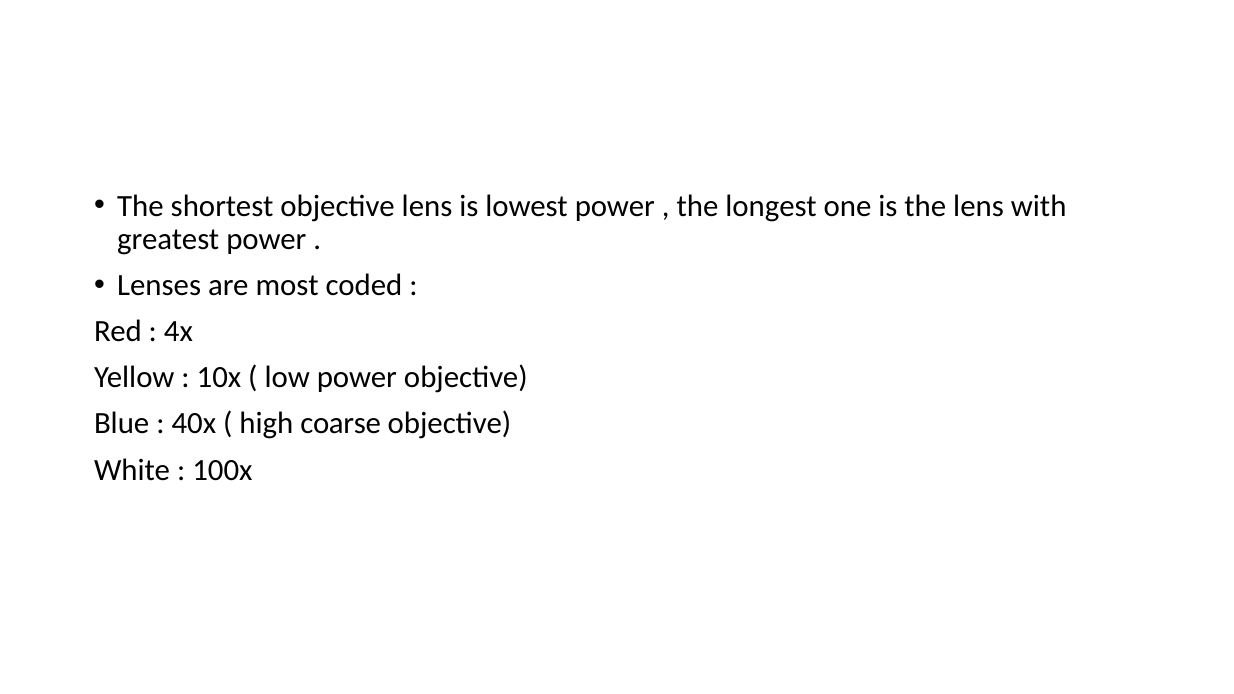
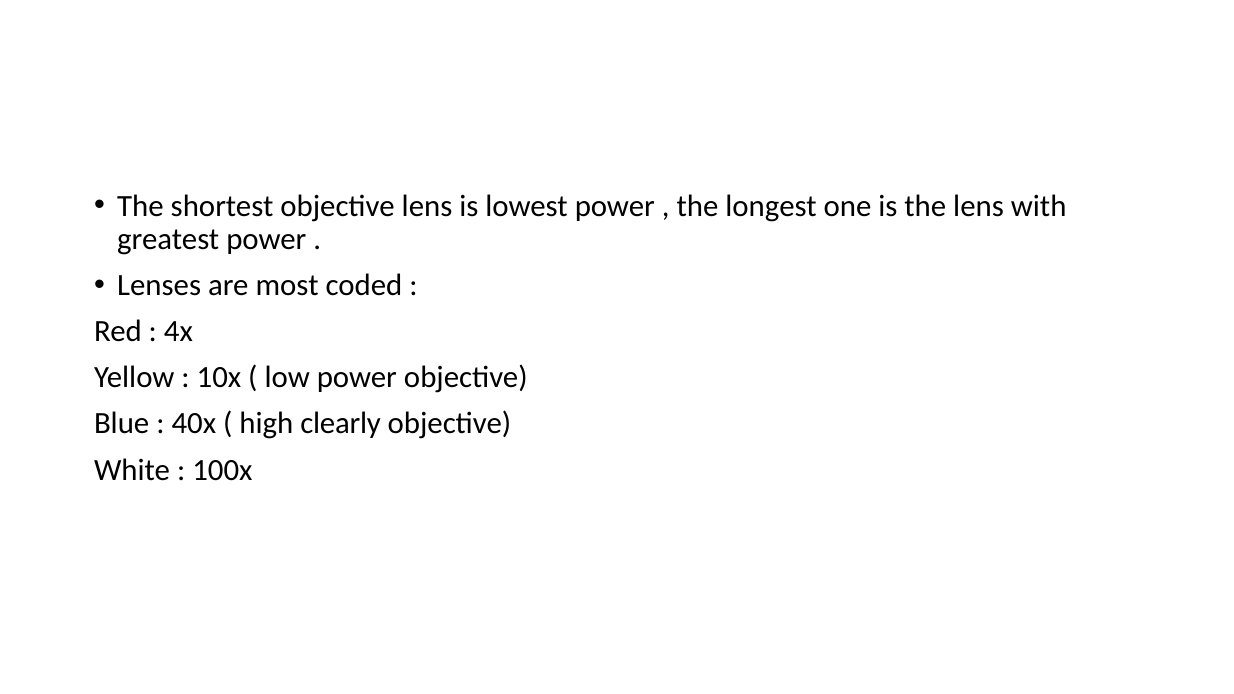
coarse: coarse -> clearly
